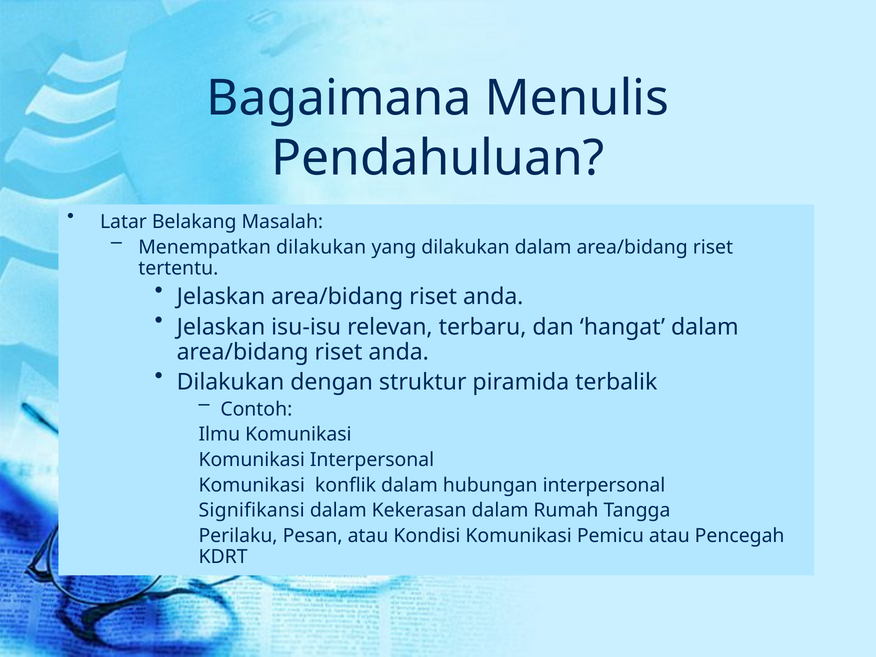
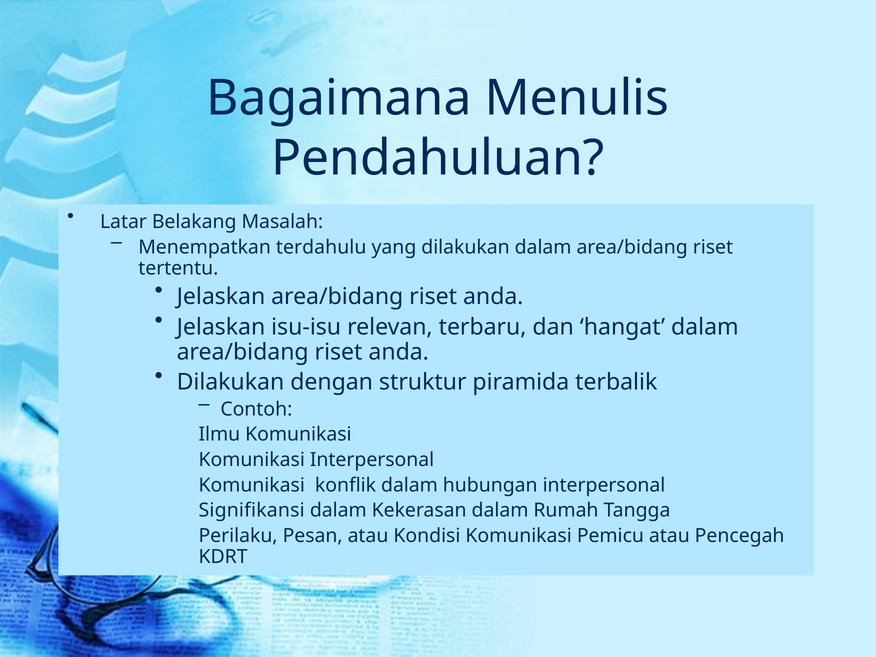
Menempatkan dilakukan: dilakukan -> terdahulu
